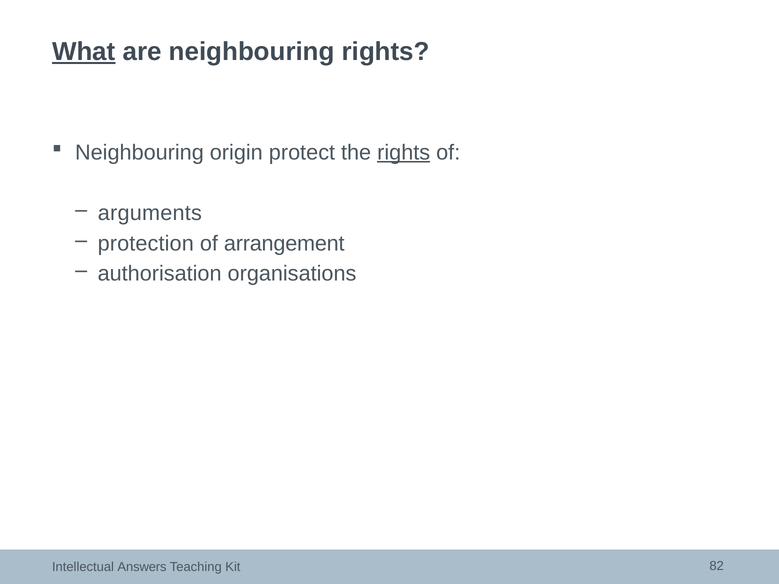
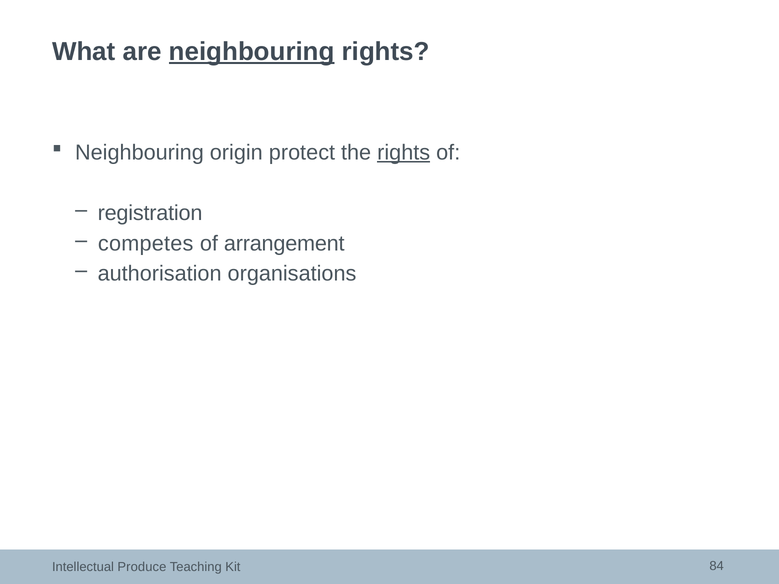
What underline: present -> none
neighbouring at (252, 52) underline: none -> present
arguments: arguments -> registration
protection: protection -> competes
Answers: Answers -> Produce
82: 82 -> 84
